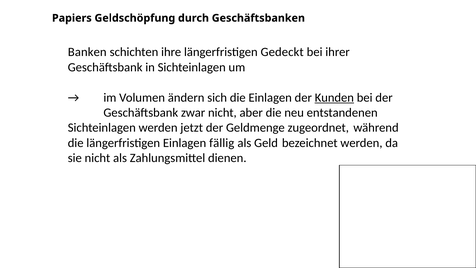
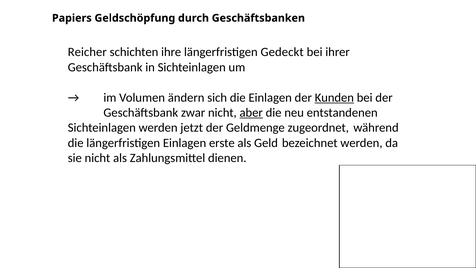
Banken: Banken -> Reicher
aber underline: none -> present
fällig: fällig -> erste
